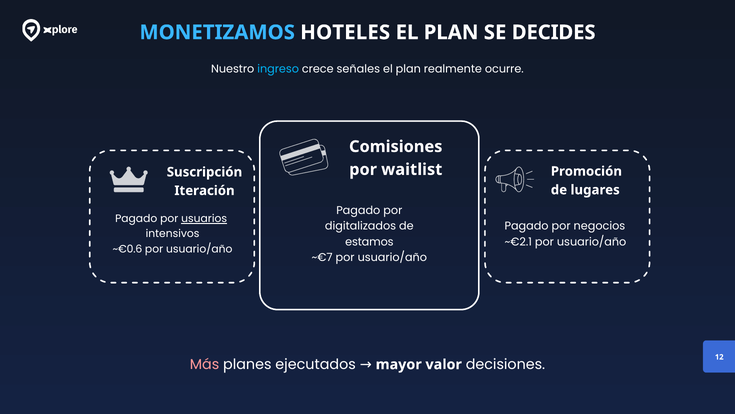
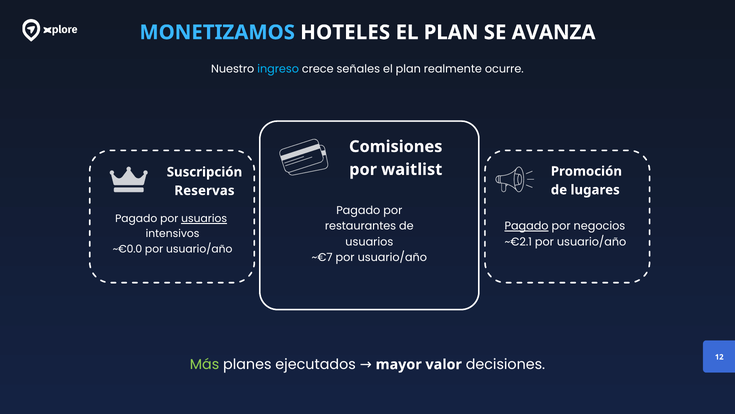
DECIDES: DECIDES -> AVANZA
Iteración: Iteración -> Reservas
digitalizados: digitalizados -> restaurantes
Pagado at (527, 226) underline: none -> present
estamos at (369, 242): estamos -> usuarios
~€0.6: ~€0.6 -> ~€0.0
Más colour: pink -> light green
